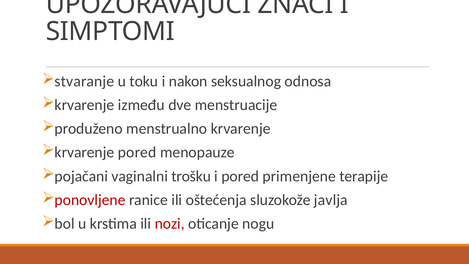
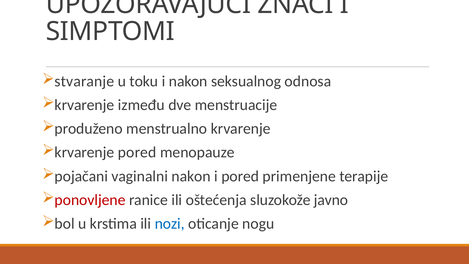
vaginalni trošku: trošku -> nakon
javlja: javlja -> javno
nozi colour: red -> blue
